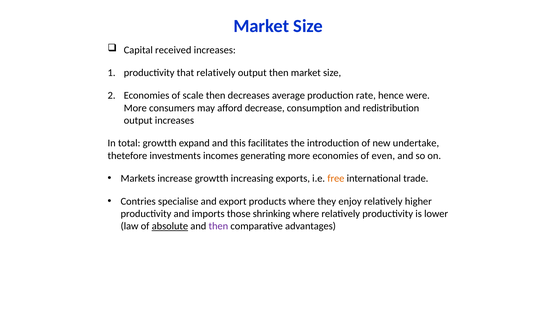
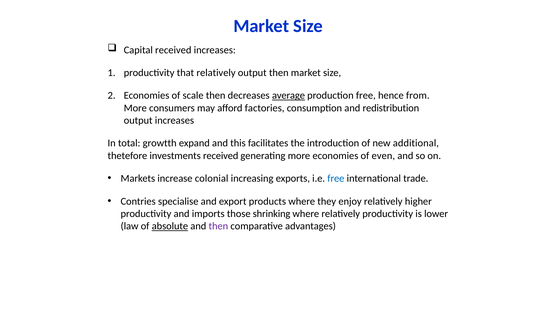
average underline: none -> present
production rate: rate -> free
were: were -> from
decrease: decrease -> factories
undertake: undertake -> additional
investments incomes: incomes -> received
increase growtth: growtth -> colonial
free at (336, 179) colour: orange -> blue
